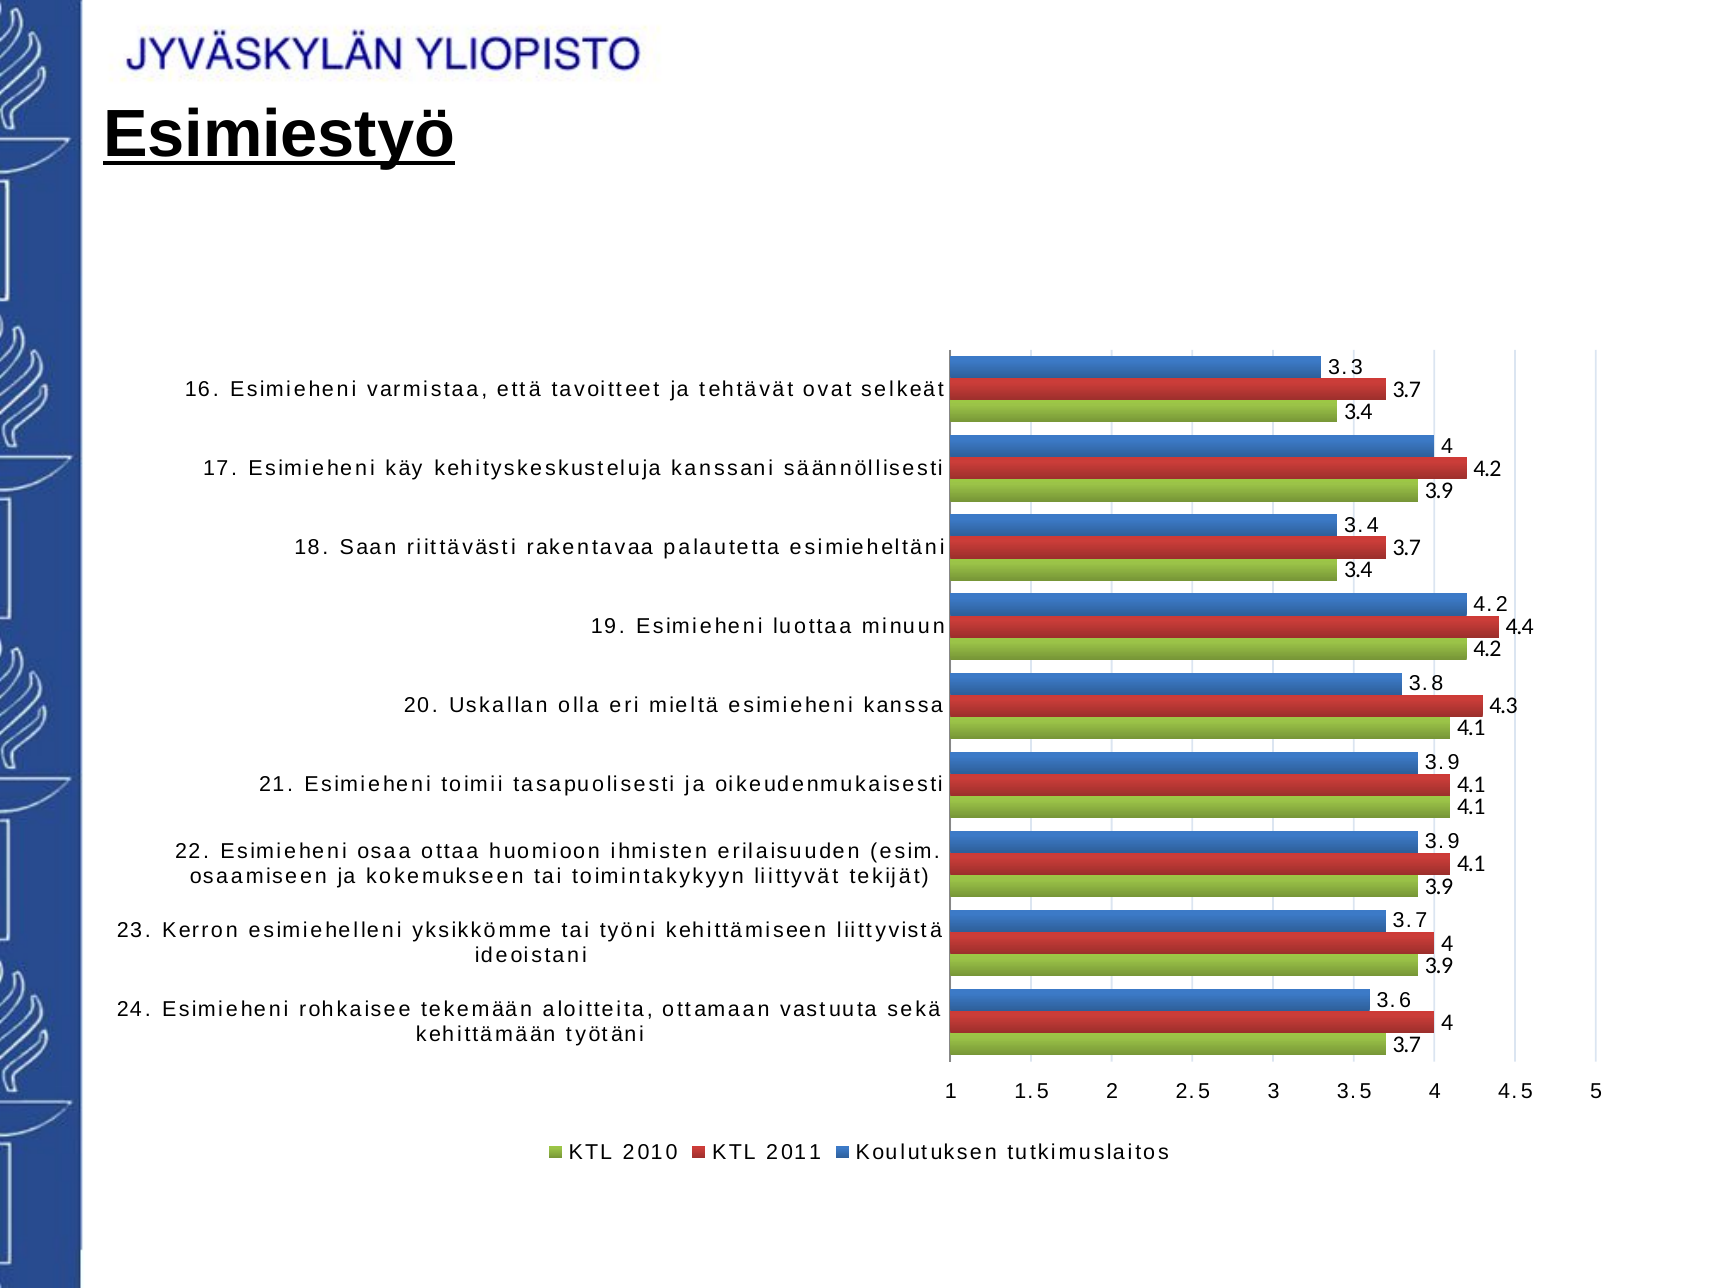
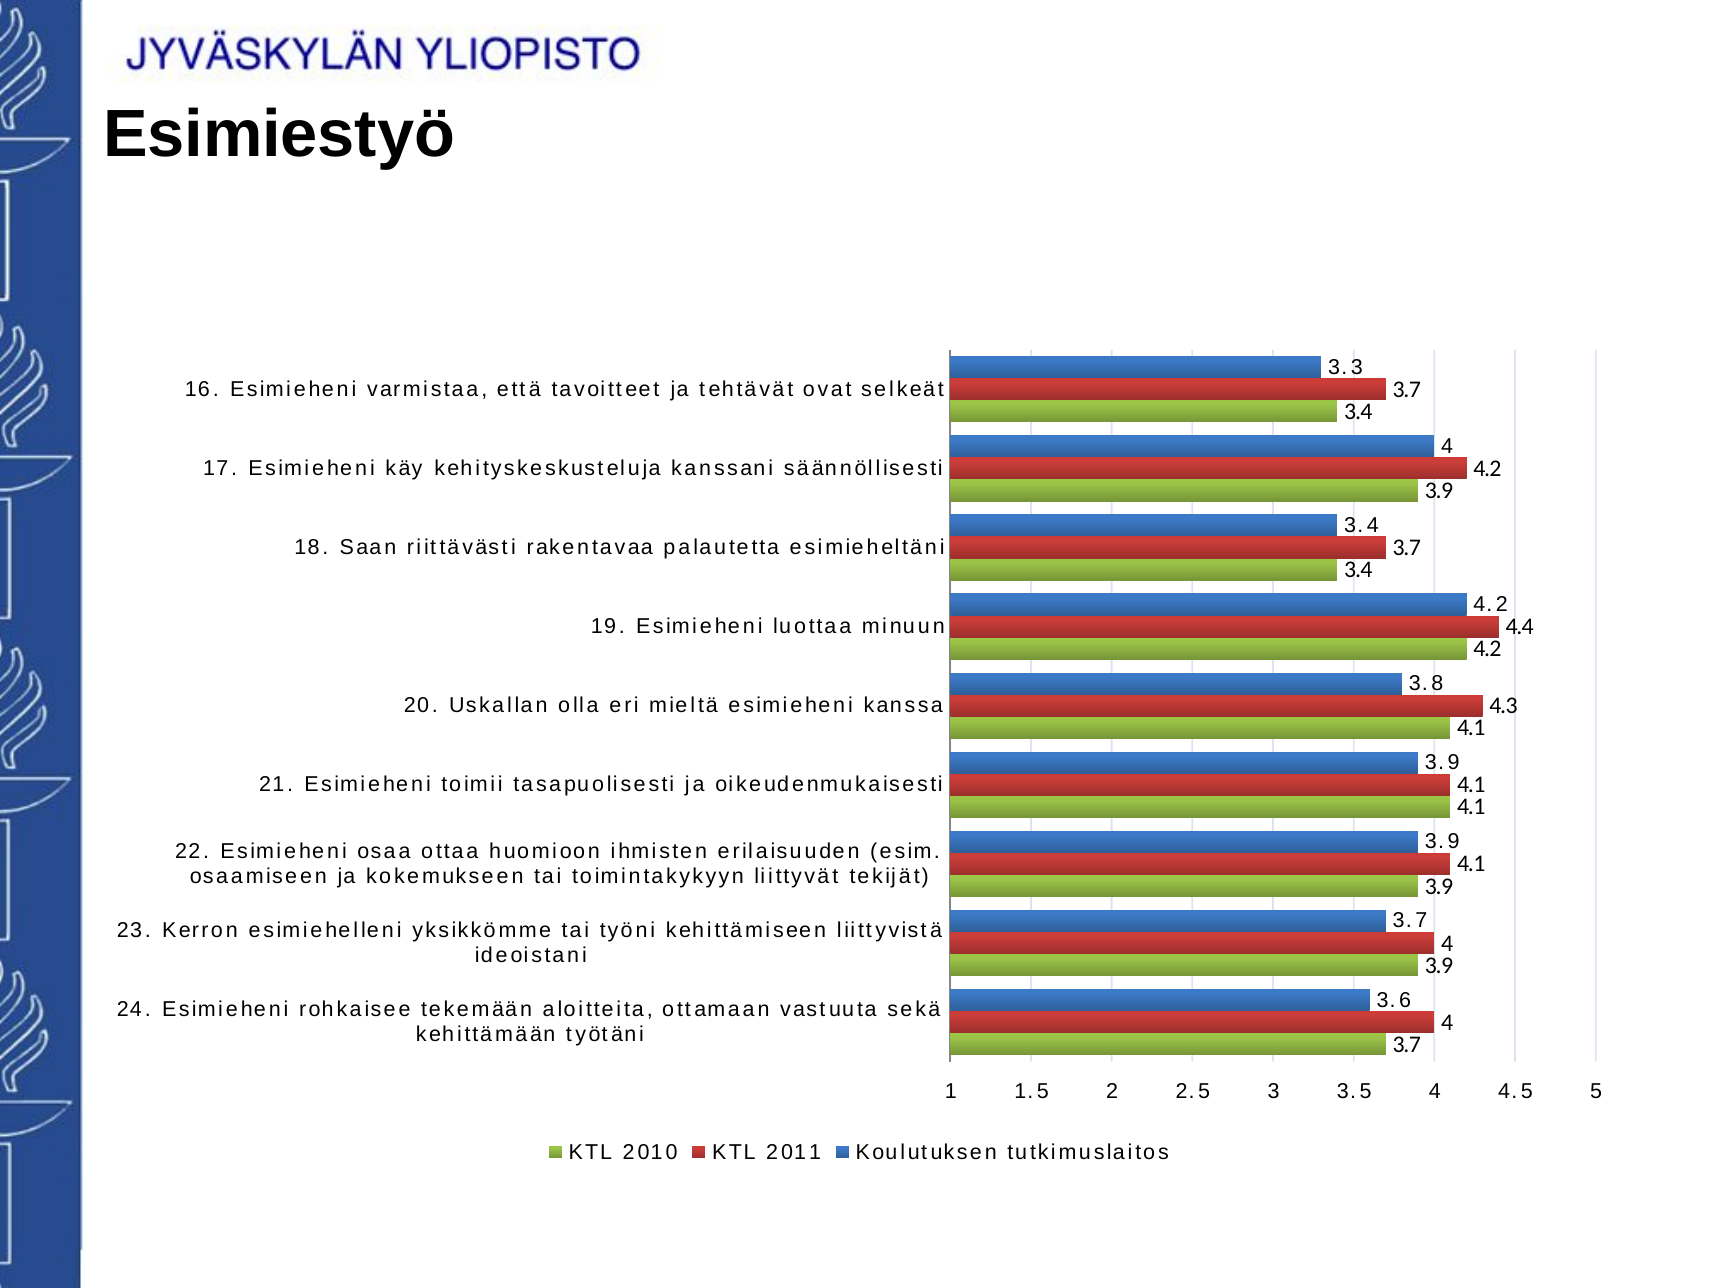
Esimiestyö underline: present -> none
